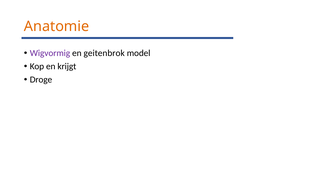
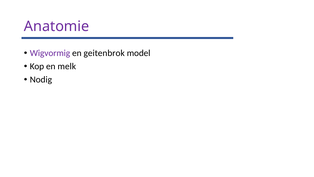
Anatomie colour: orange -> purple
krijgt: krijgt -> melk
Droge: Droge -> Nodig
